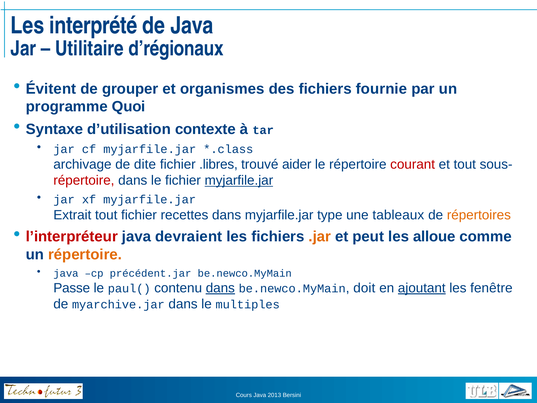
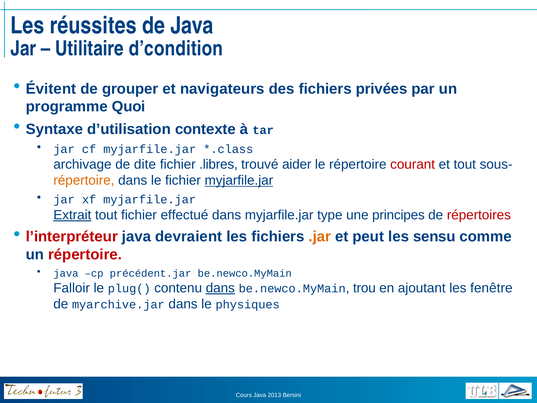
interprété: interprété -> réussites
d’régionaux: d’régionaux -> d’condition
organismes: organismes -> navigateurs
fournie: fournie -> privées
répertoire at (84, 180) colour: red -> orange
Extrait underline: none -> present
recettes: recettes -> effectué
tableaux: tableaux -> principes
répertoires colour: orange -> red
alloue: alloue -> sensu
répertoire at (85, 254) colour: orange -> red
Passe: Passe -> Falloir
paul(: paul( -> plug(
doit: doit -> trou
ajoutant underline: present -> none
multiples: multiples -> physiques
